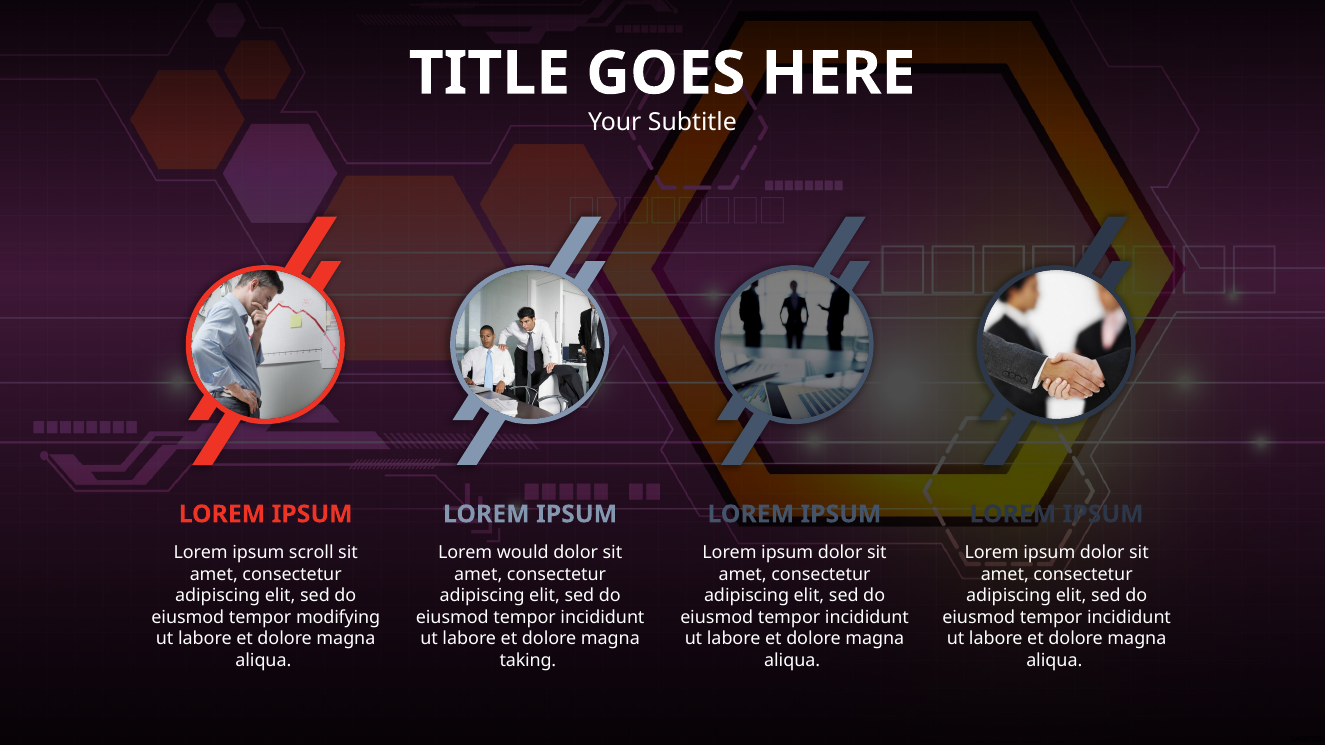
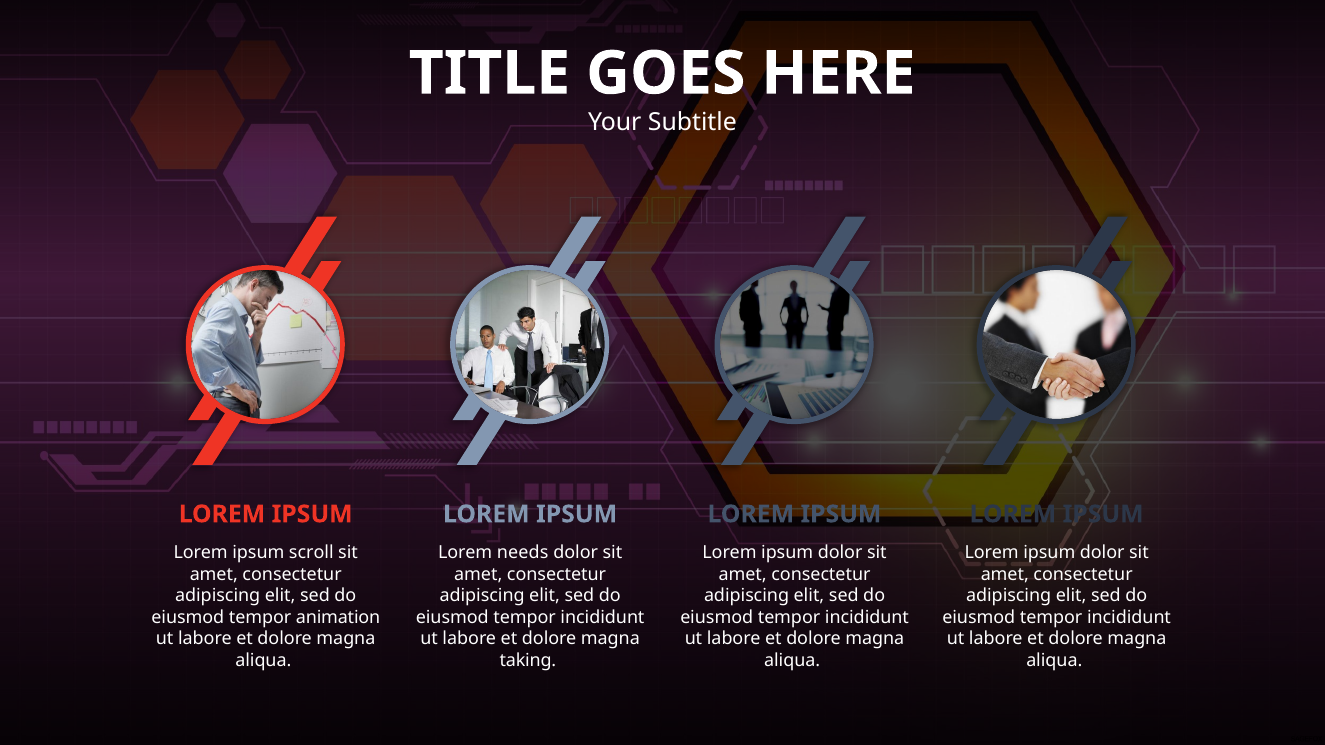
would: would -> needs
modifying: modifying -> animation
